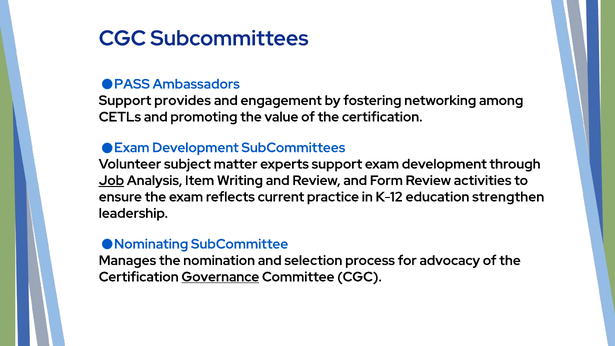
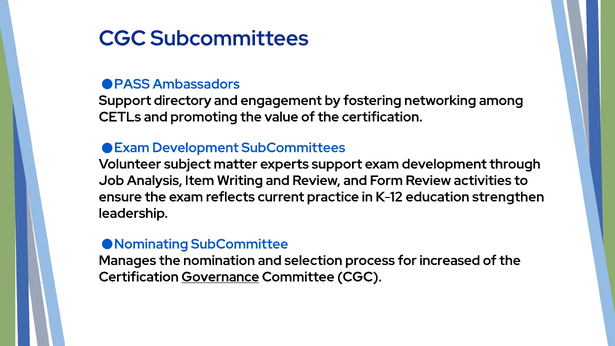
provides: provides -> directory
Job underline: present -> none
advocacy: advocacy -> increased
